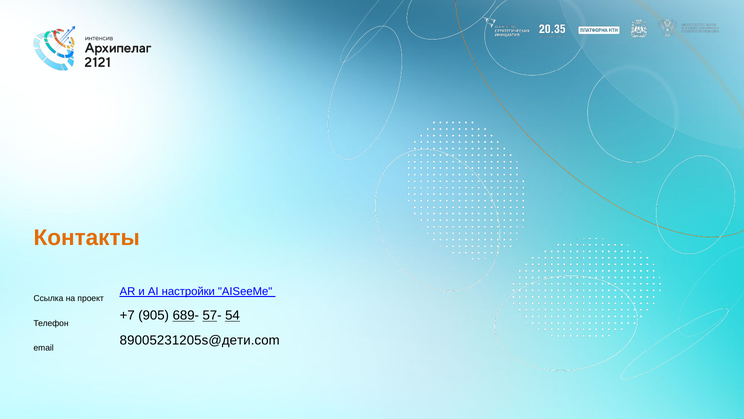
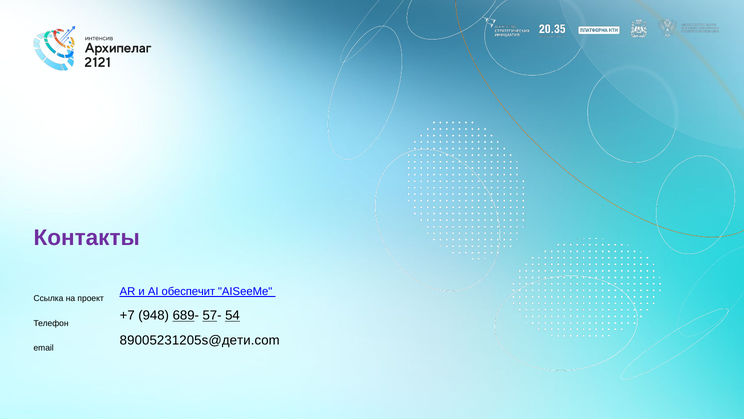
Контакты colour: orange -> purple
настройки: настройки -> обеспечит
905: 905 -> 948
